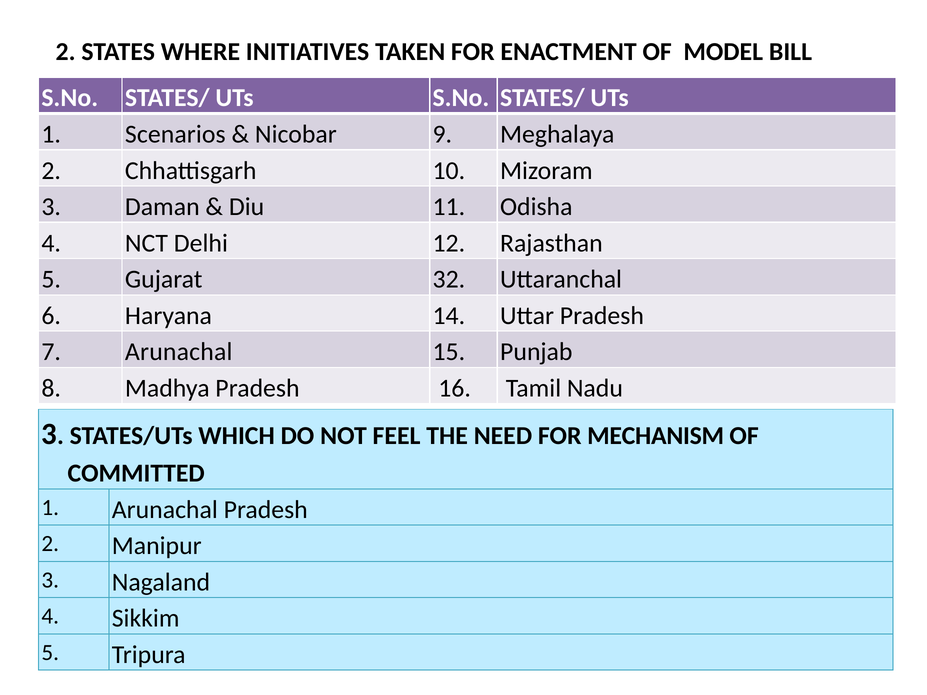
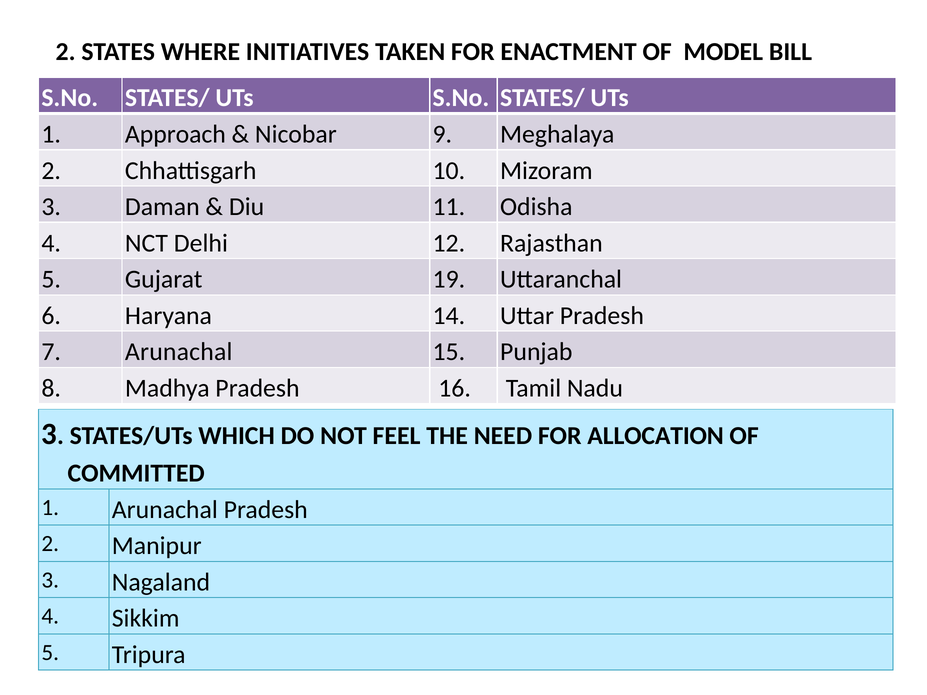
Scenarios: Scenarios -> Approach
32: 32 -> 19
MECHANISM: MECHANISM -> ALLOCATION
